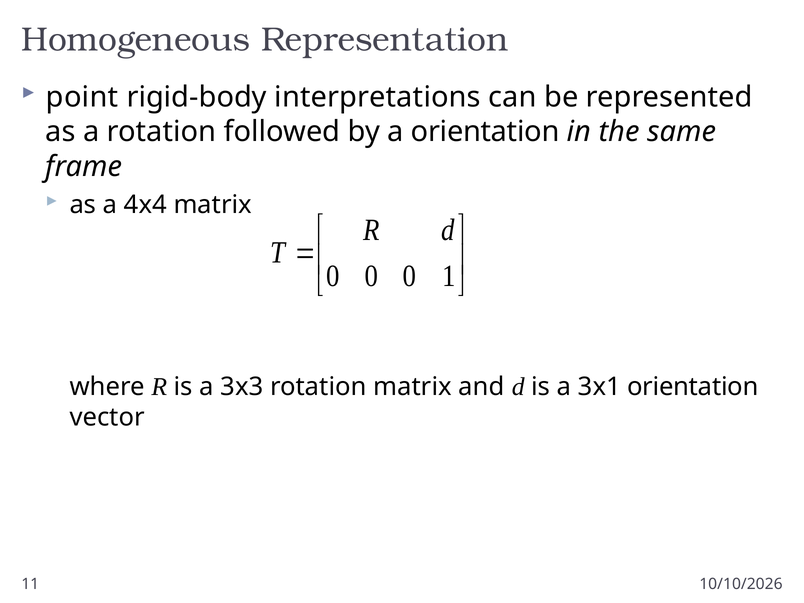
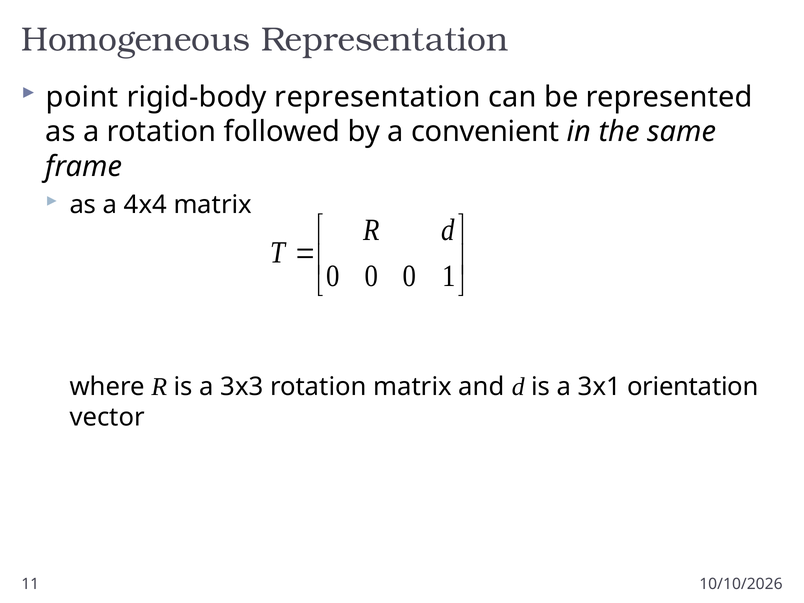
rigid-body interpretations: interpretations -> representation
a orientation: orientation -> convenient
